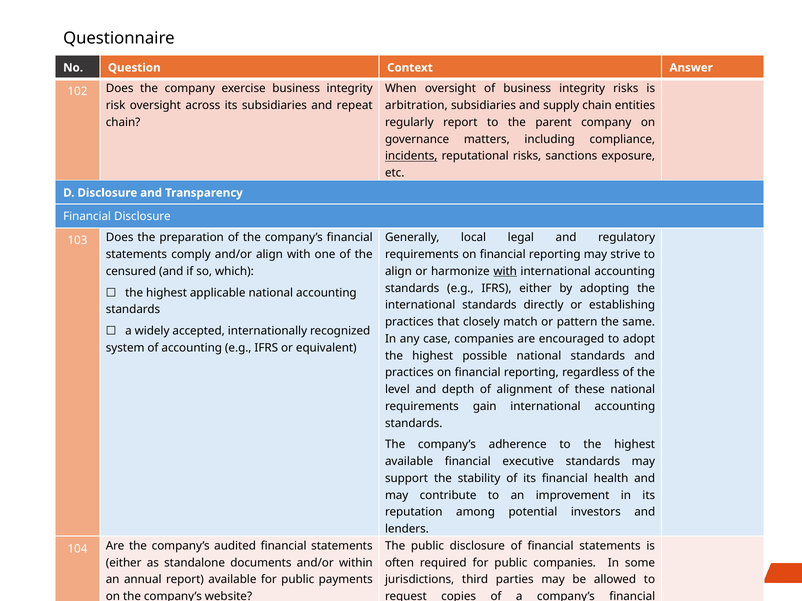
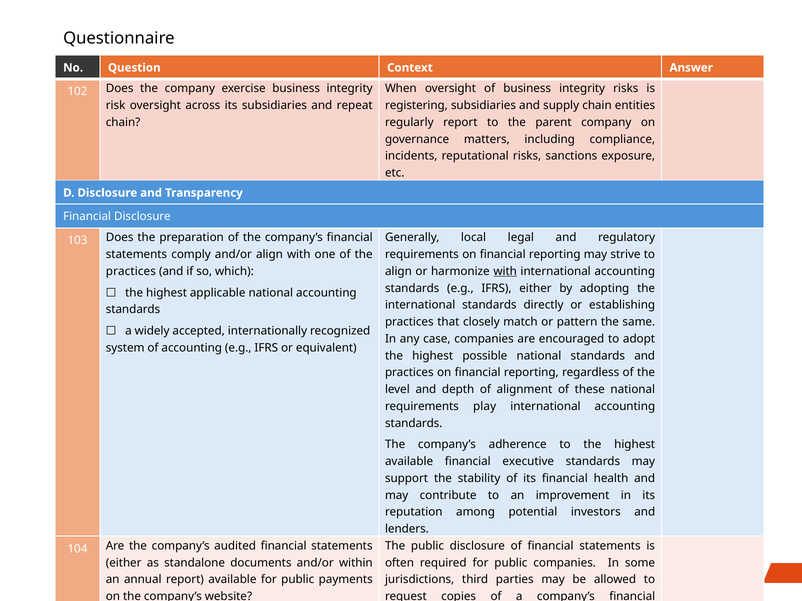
arbitration: arbitration -> registering
incidents underline: present -> none
censured at (131, 272): censured -> practices
gain: gain -> play
